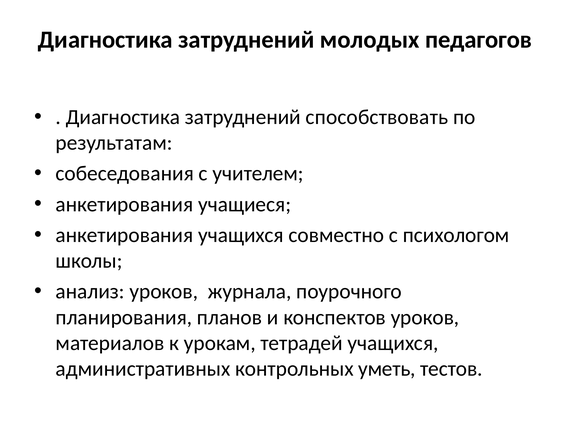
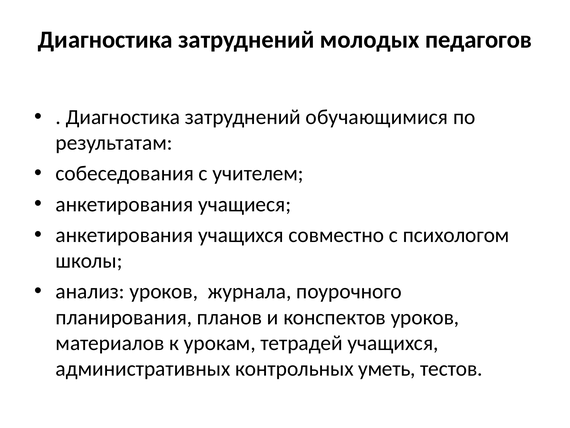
способствовать: способствовать -> обучающимися
